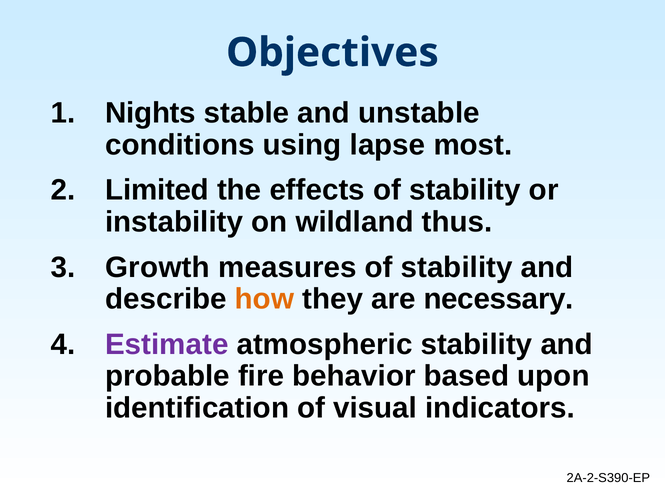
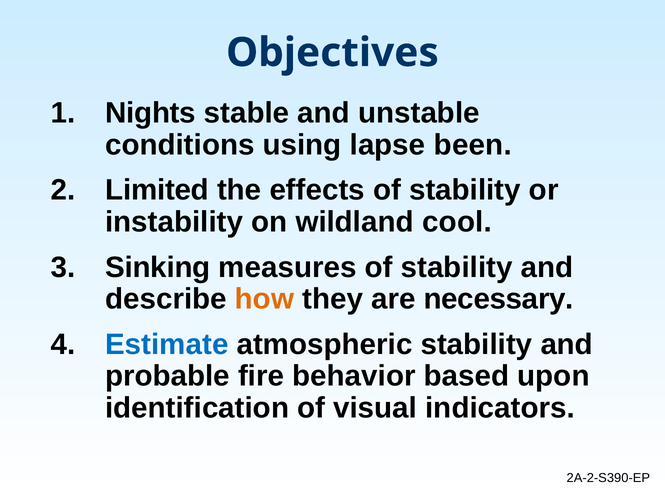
most: most -> been
thus: thus -> cool
Growth: Growth -> Sinking
Estimate colour: purple -> blue
